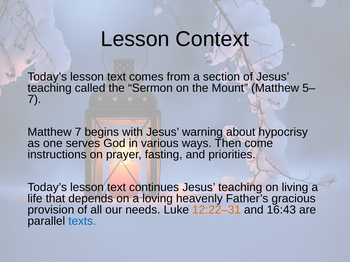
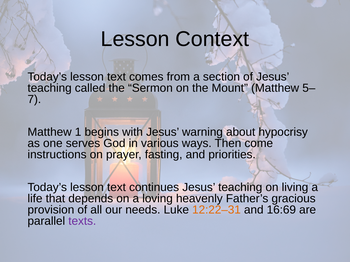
Matthew 7: 7 -> 1
16:43: 16:43 -> 16:69
texts colour: blue -> purple
